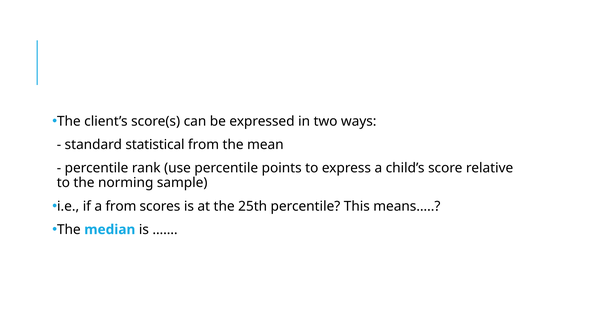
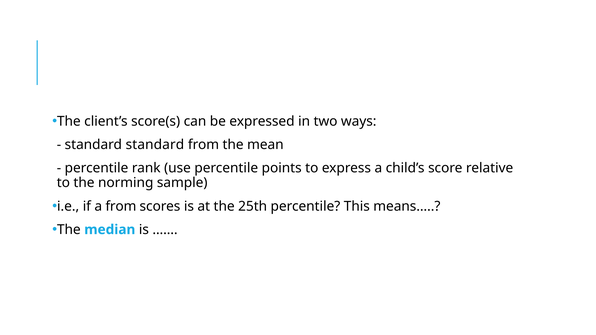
standard statistical: statistical -> standard
